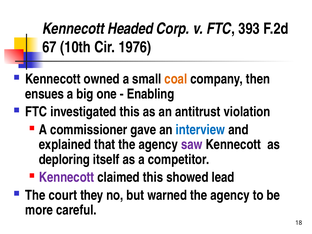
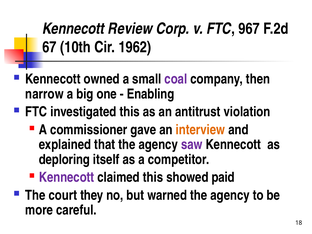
Headed: Headed -> Review
393: 393 -> 967
1976: 1976 -> 1962
coal colour: orange -> purple
ensues: ensues -> narrow
interview colour: blue -> orange
lead: lead -> paid
